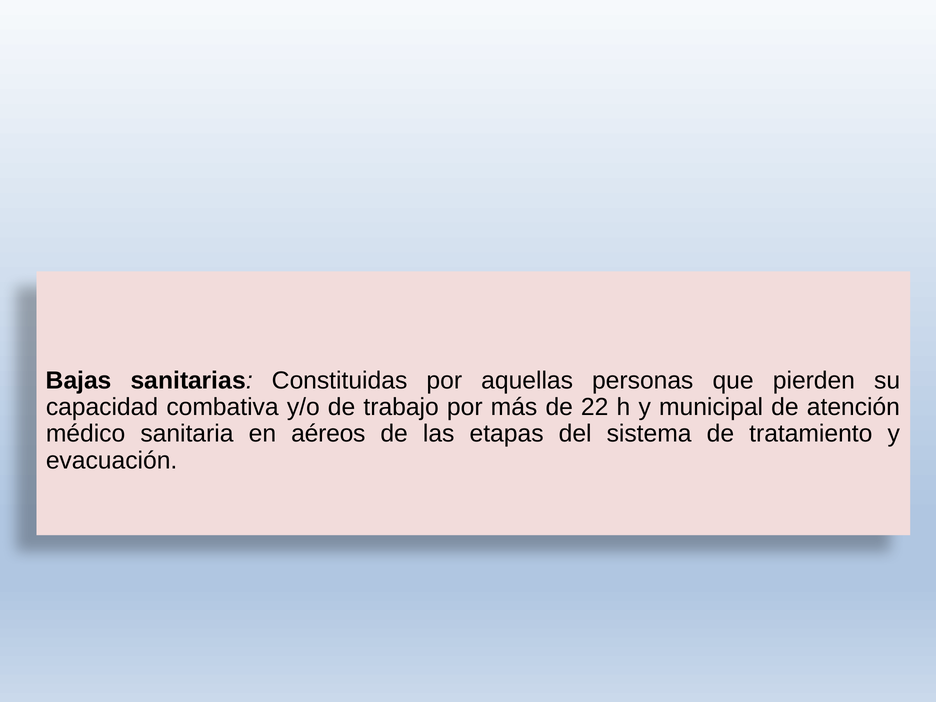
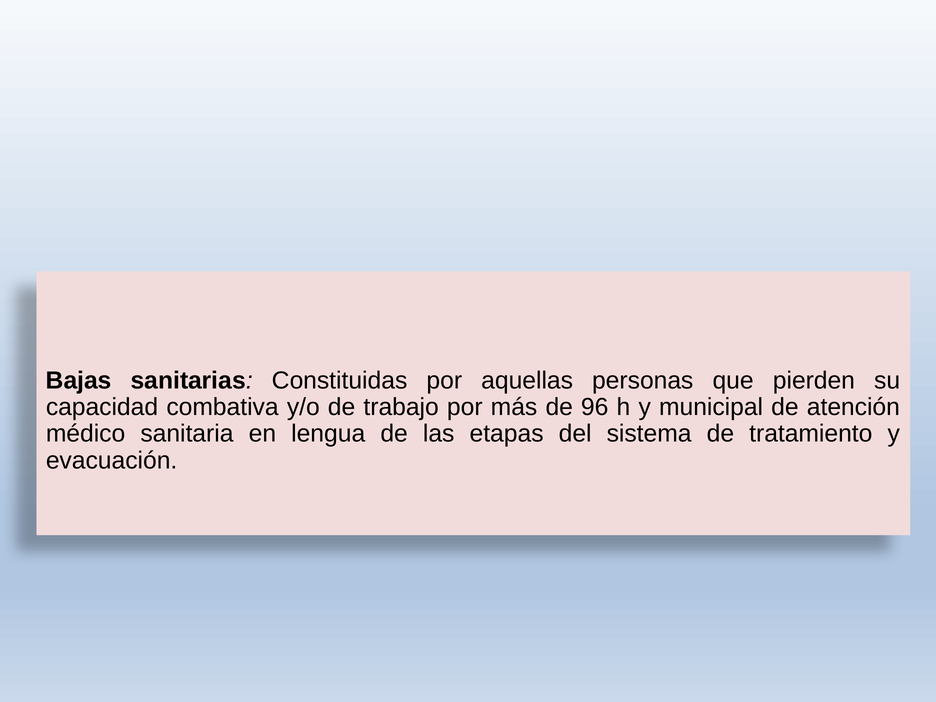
22: 22 -> 96
aéreos: aéreos -> lengua
